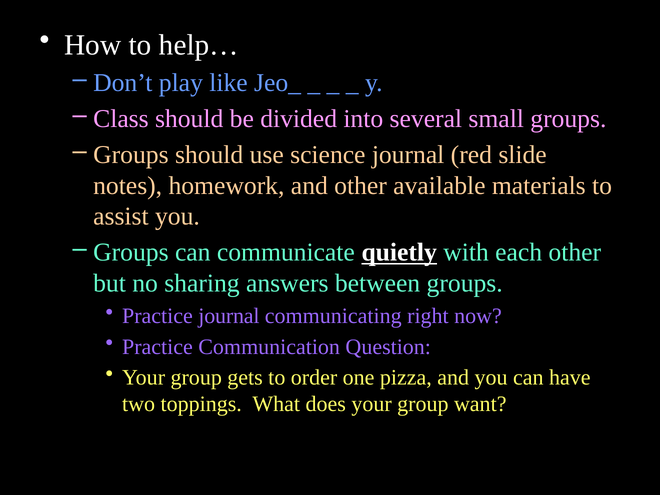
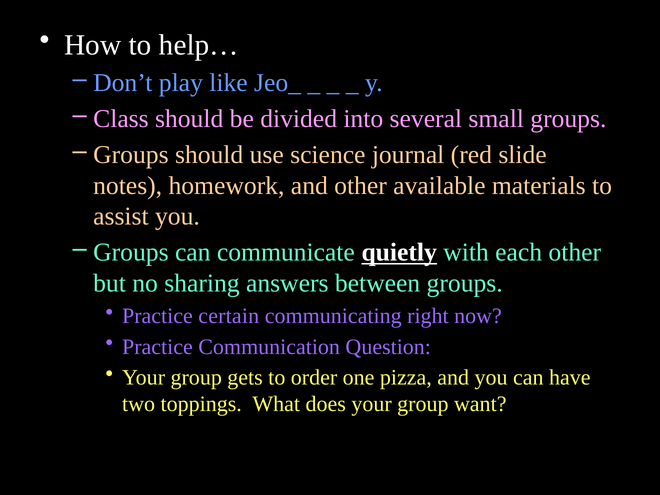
Practice journal: journal -> certain
